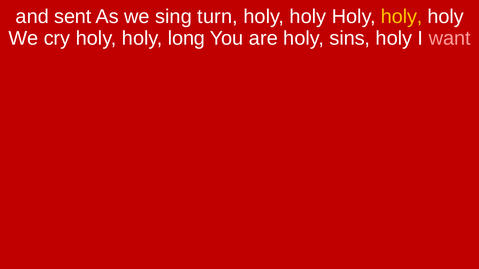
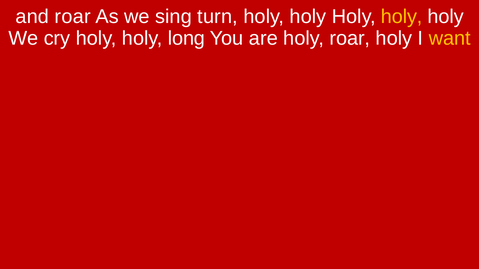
and sent: sent -> roar
holy sins: sins -> roar
want colour: pink -> yellow
